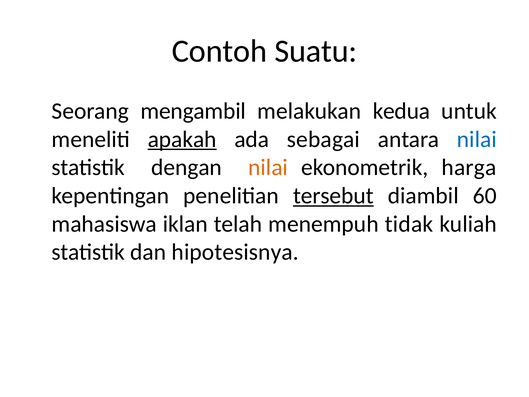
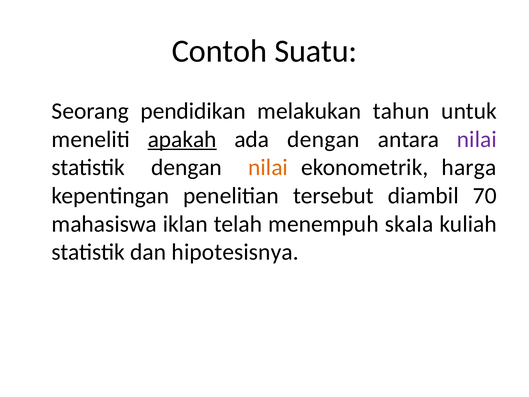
mengambil: mengambil -> pendidikan
kedua: kedua -> tahun
ada sebagai: sebagai -> dengan
nilai at (477, 139) colour: blue -> purple
tersebut underline: present -> none
60: 60 -> 70
tidak: tidak -> skala
